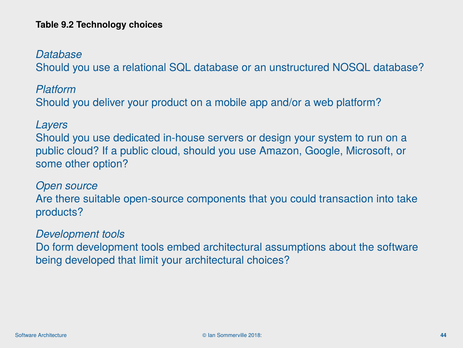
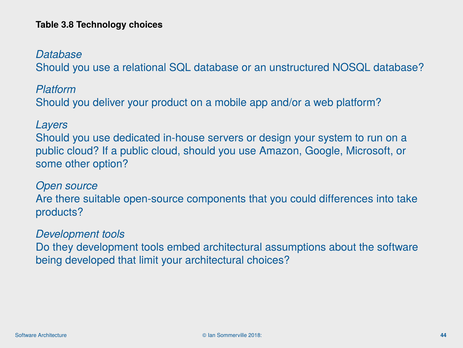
9.2: 9.2 -> 3.8
transaction: transaction -> differences
form: form -> they
